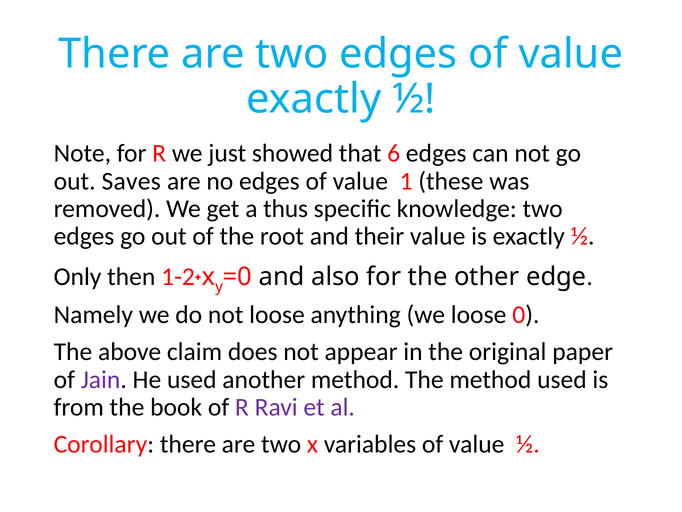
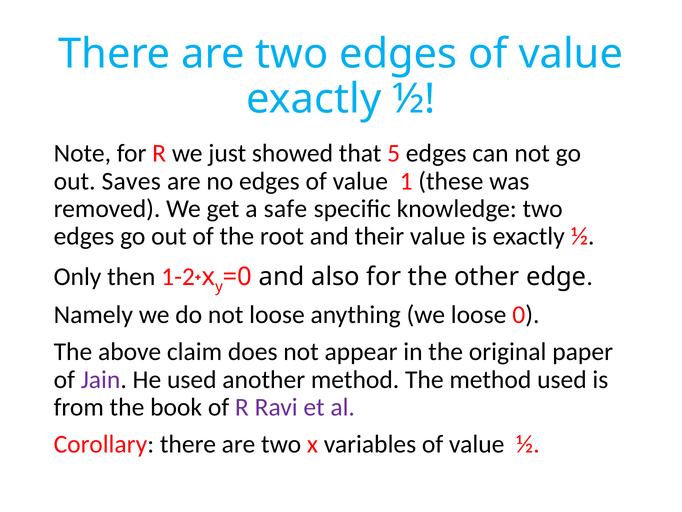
6: 6 -> 5
thus: thus -> safe
